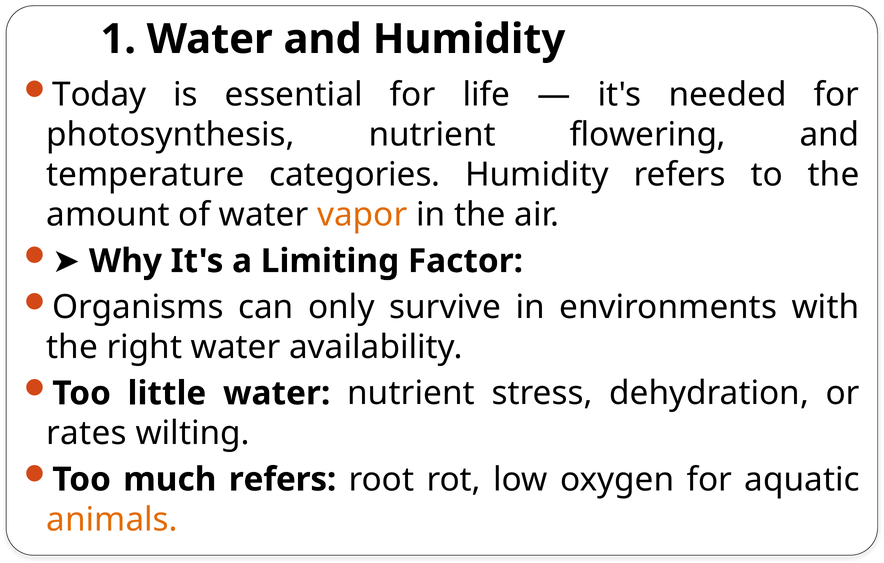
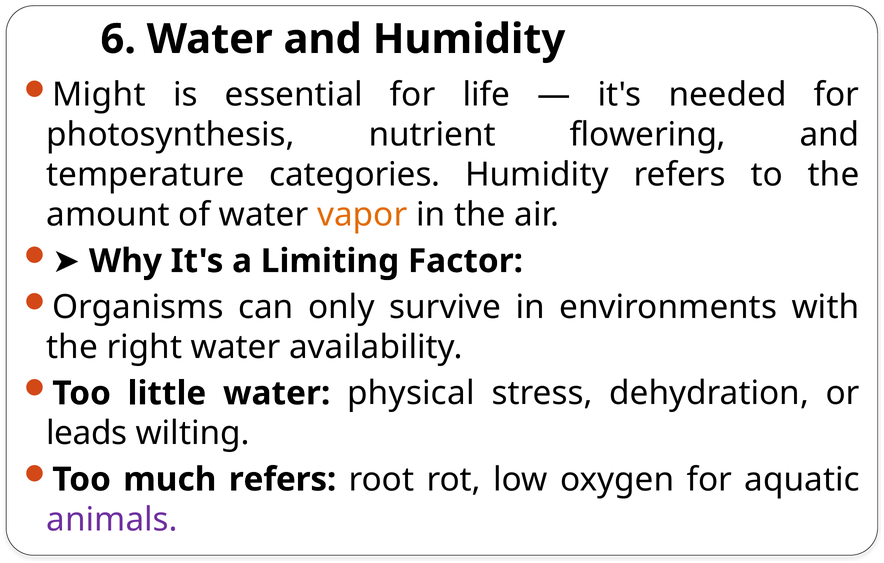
1: 1 -> 6
Today: Today -> Might
water nutrient: nutrient -> physical
rates: rates -> leads
animals colour: orange -> purple
